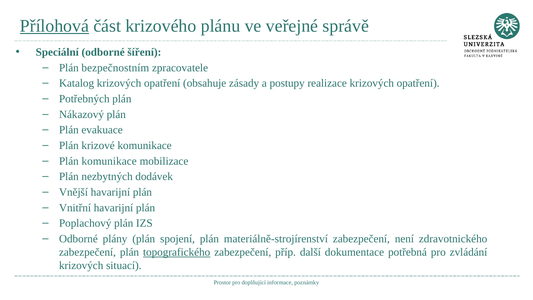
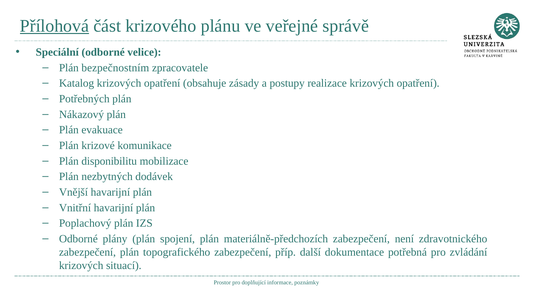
šíření: šíření -> velice
Plán komunikace: komunikace -> disponibilitu
materiálně-strojírenství: materiálně-strojírenství -> materiálně-předchozích
topografického underline: present -> none
